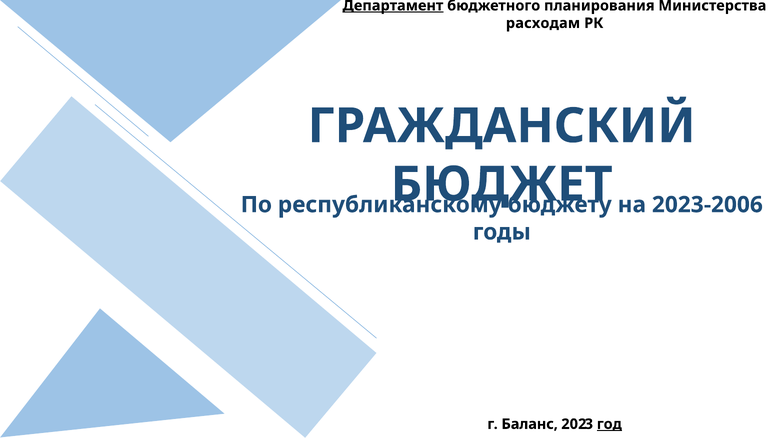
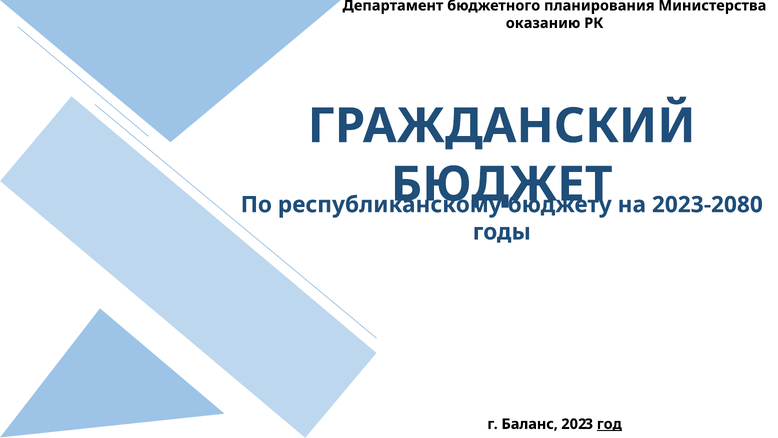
Департамент underline: present -> none
расходам: расходам -> оказанию
2023-2006: 2023-2006 -> 2023-2080
